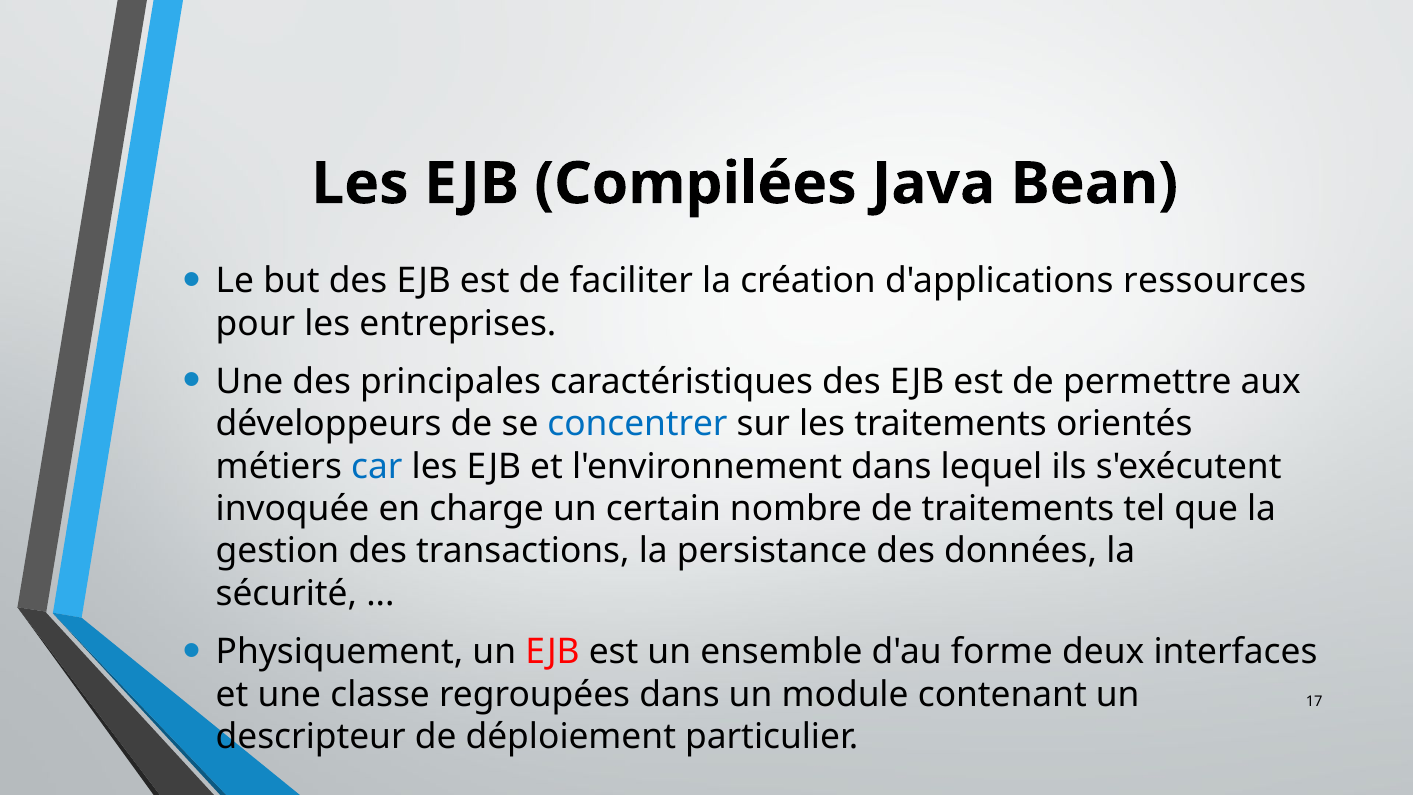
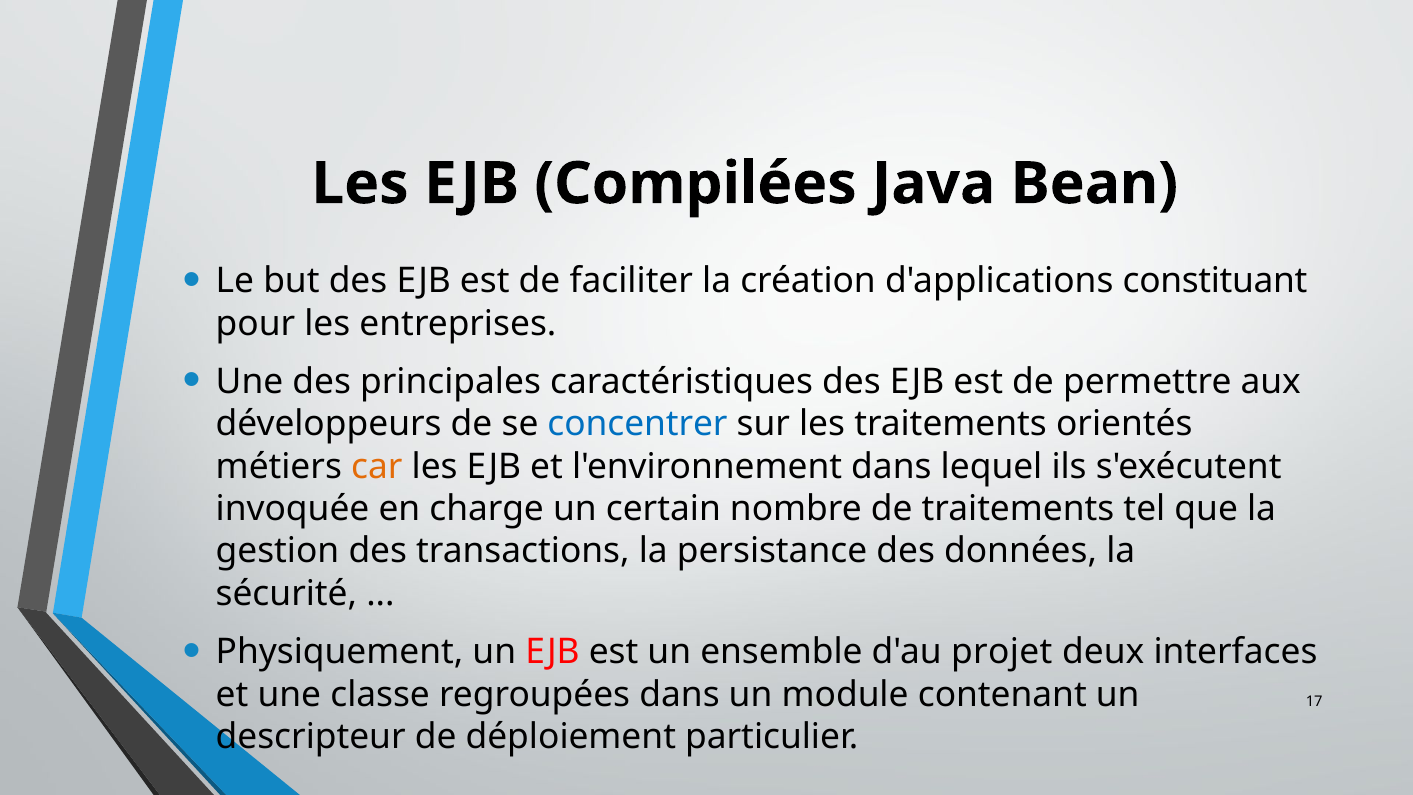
ressources: ressources -> constituant
car colour: blue -> orange
forme: forme -> projet
